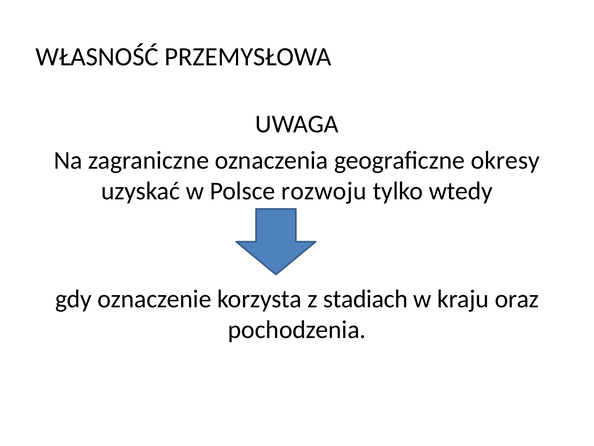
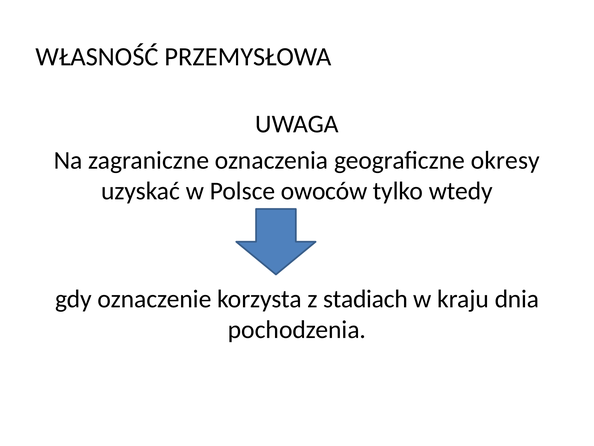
rozwoju: rozwoju -> owoców
oraz: oraz -> dnia
